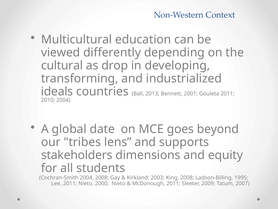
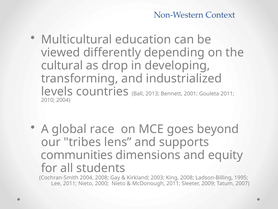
ideals: ideals -> levels
date: date -> race
stakeholders: stakeholders -> communities
